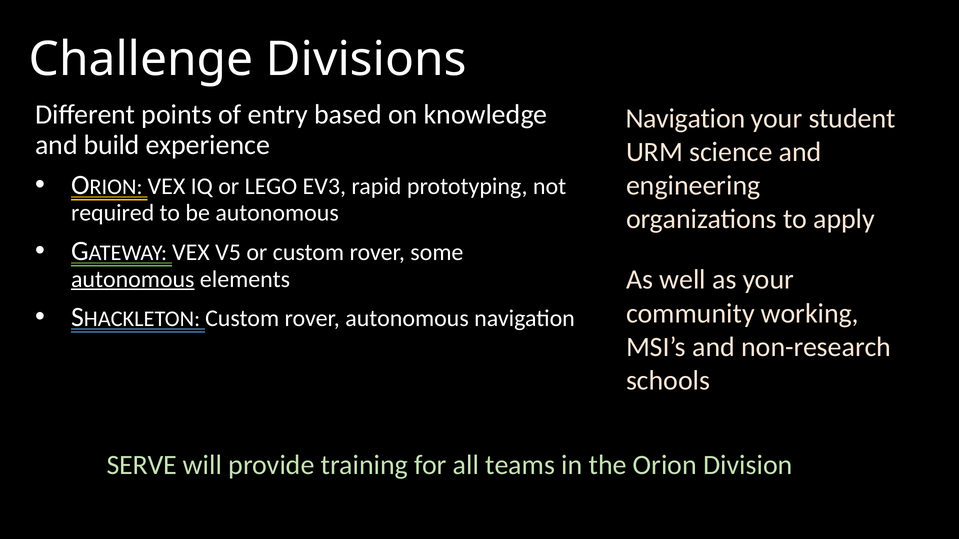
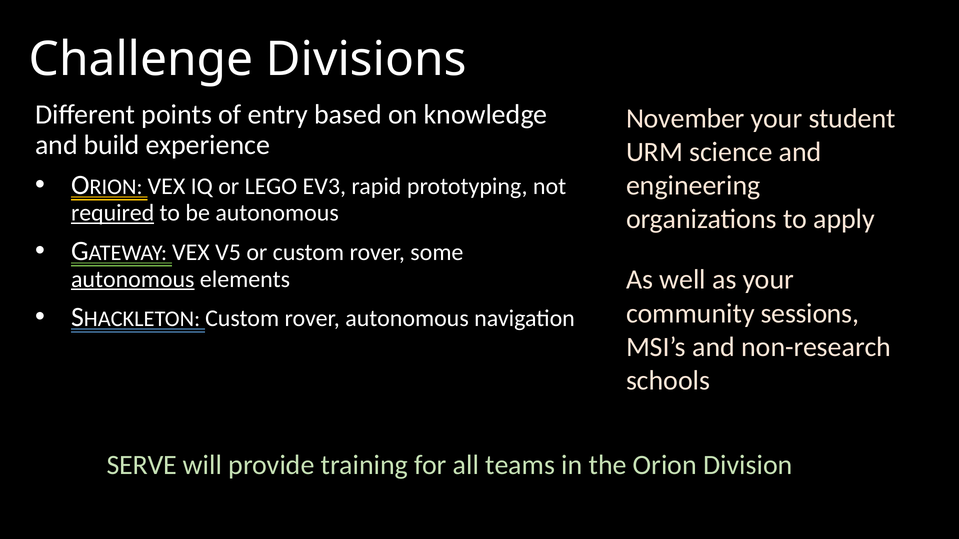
Navigation at (685, 118): Navigation -> November
required underline: none -> present
working: working -> sessions
